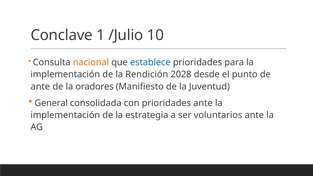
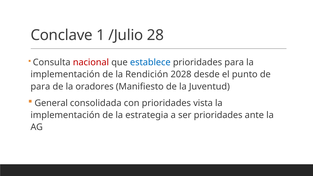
10: 10 -> 28
nacional colour: orange -> red
ante at (40, 87): ante -> para
prioridades ante: ante -> vista
ser voluntarios: voluntarios -> prioridades
